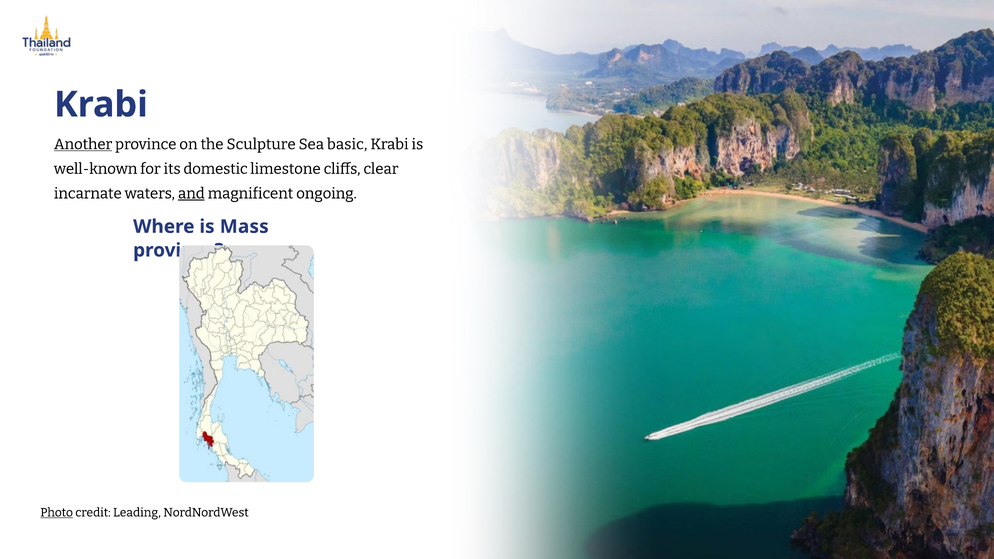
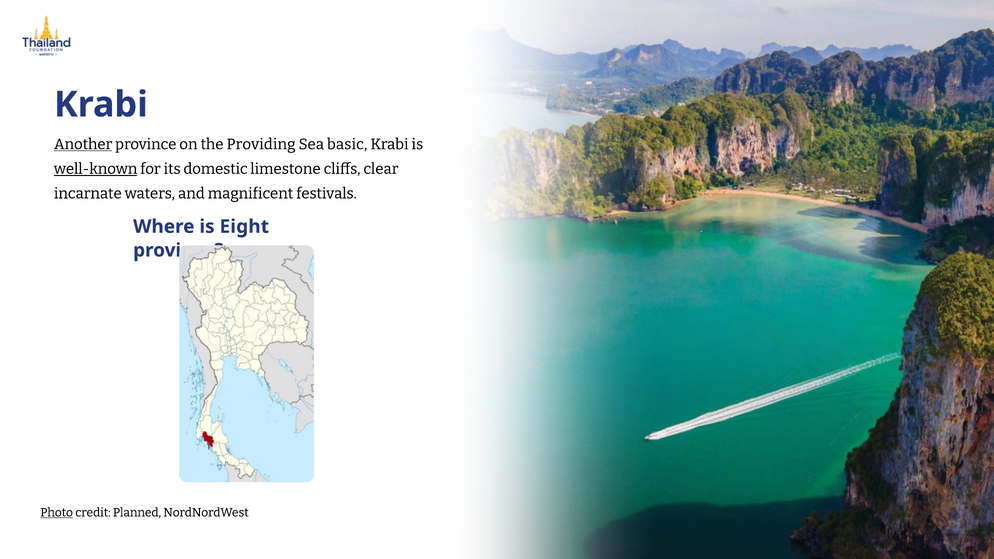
Sculpture: Sculpture -> Providing
well-known underline: none -> present
and underline: present -> none
ongoing: ongoing -> festivals
Mass: Mass -> Eight
Leading: Leading -> Planned
